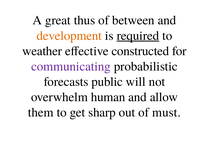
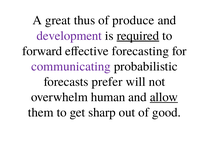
between: between -> produce
development colour: orange -> purple
weather: weather -> forward
constructed: constructed -> forecasting
public: public -> prefer
allow underline: none -> present
must: must -> good
